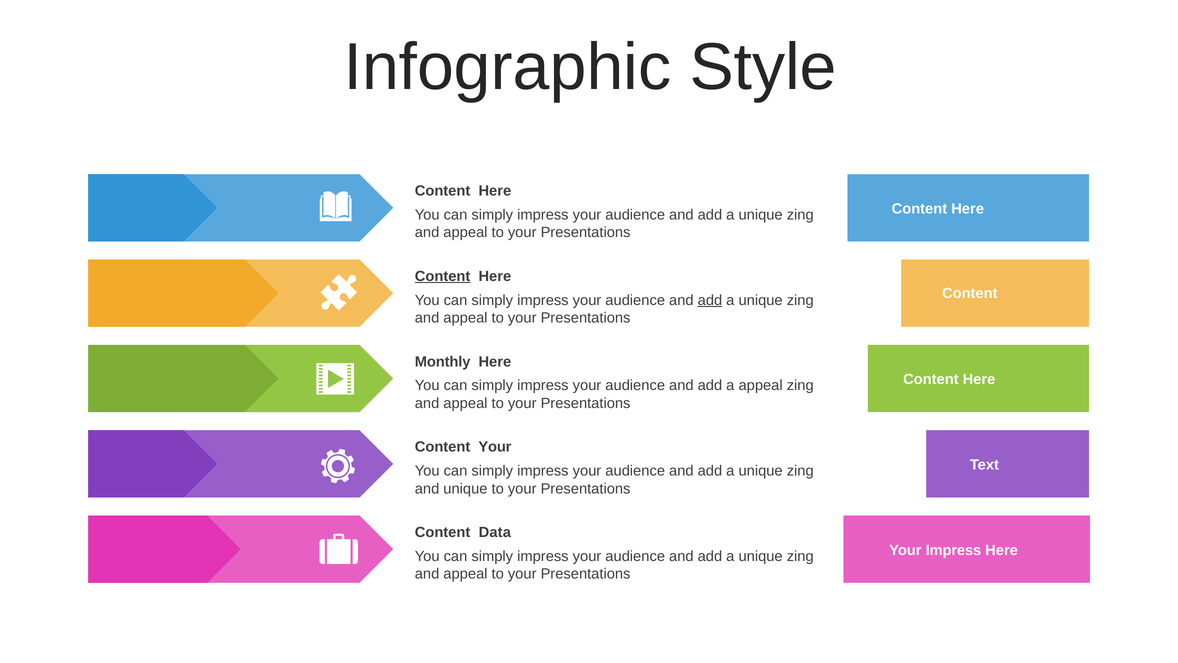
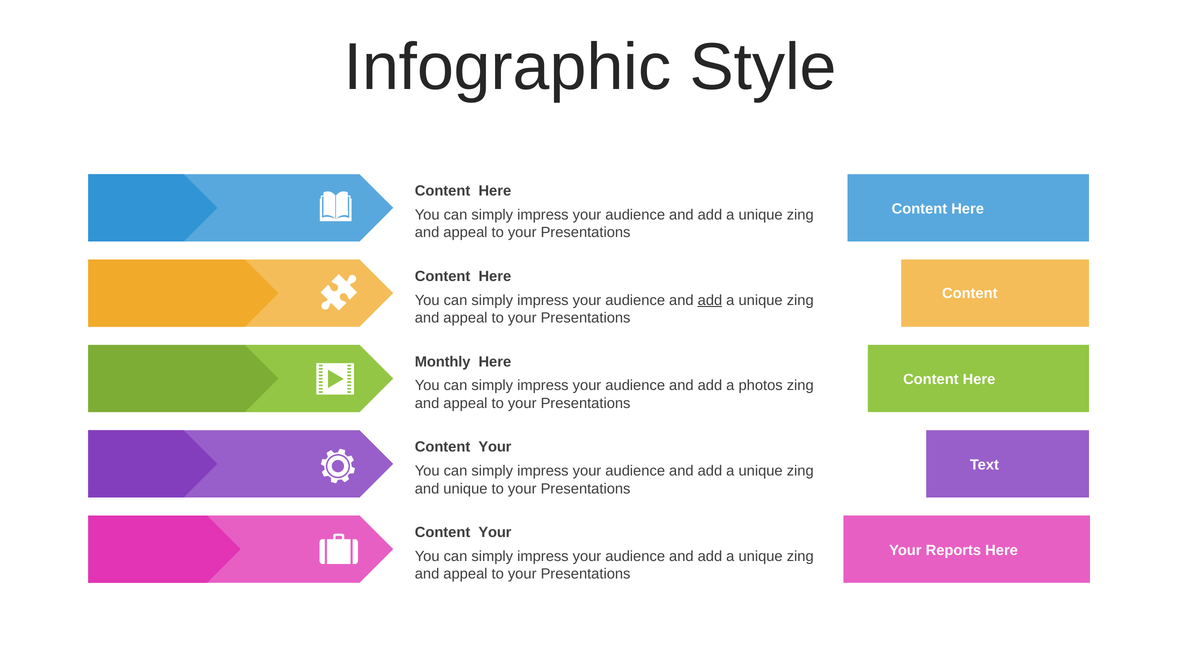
Content at (443, 276) underline: present -> none
a appeal: appeal -> photos
Data at (495, 532): Data -> Your
Your Impress: Impress -> Reports
